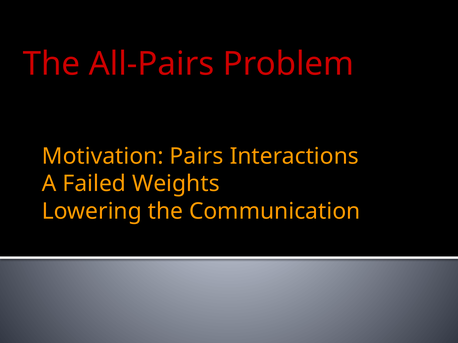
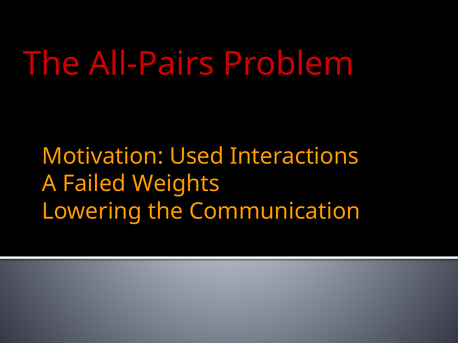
Pairs: Pairs -> Used
